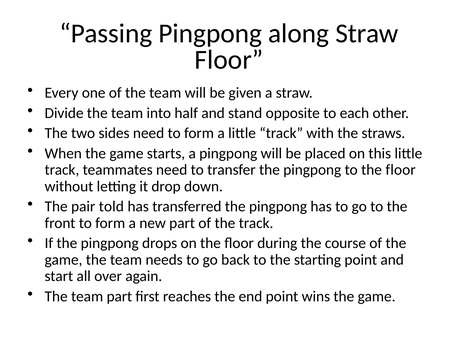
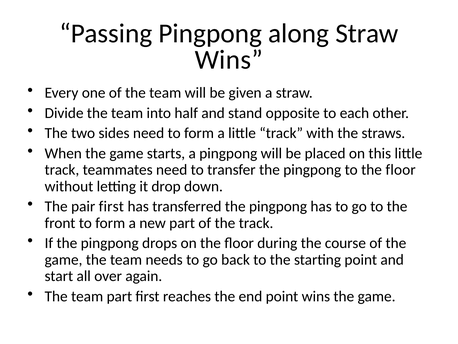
Floor at (229, 60): Floor -> Wins
pair told: told -> first
